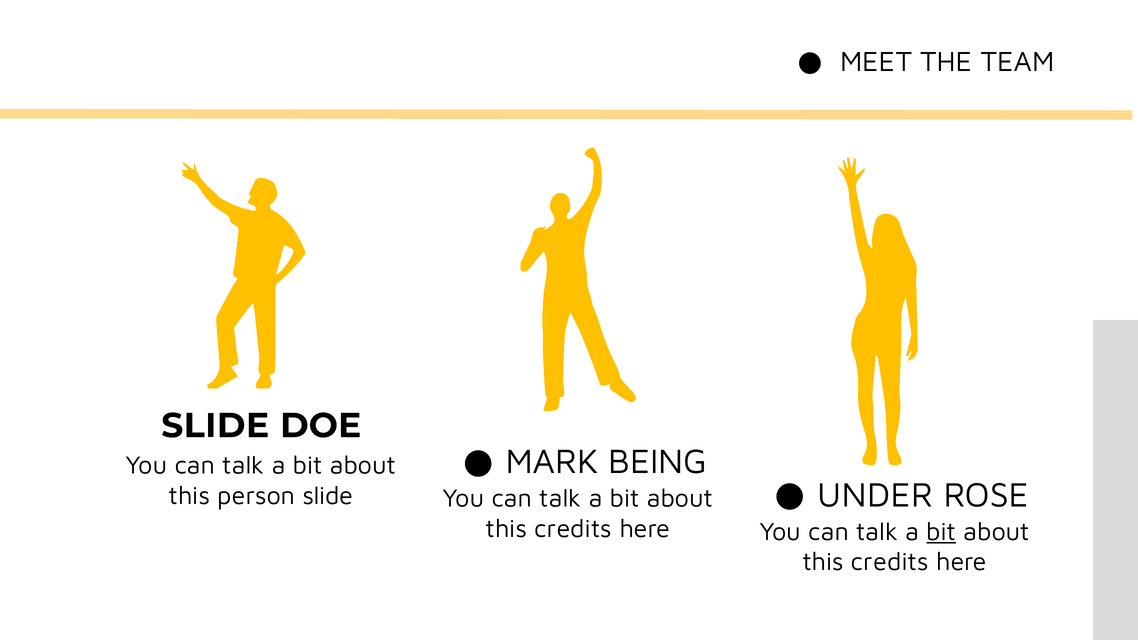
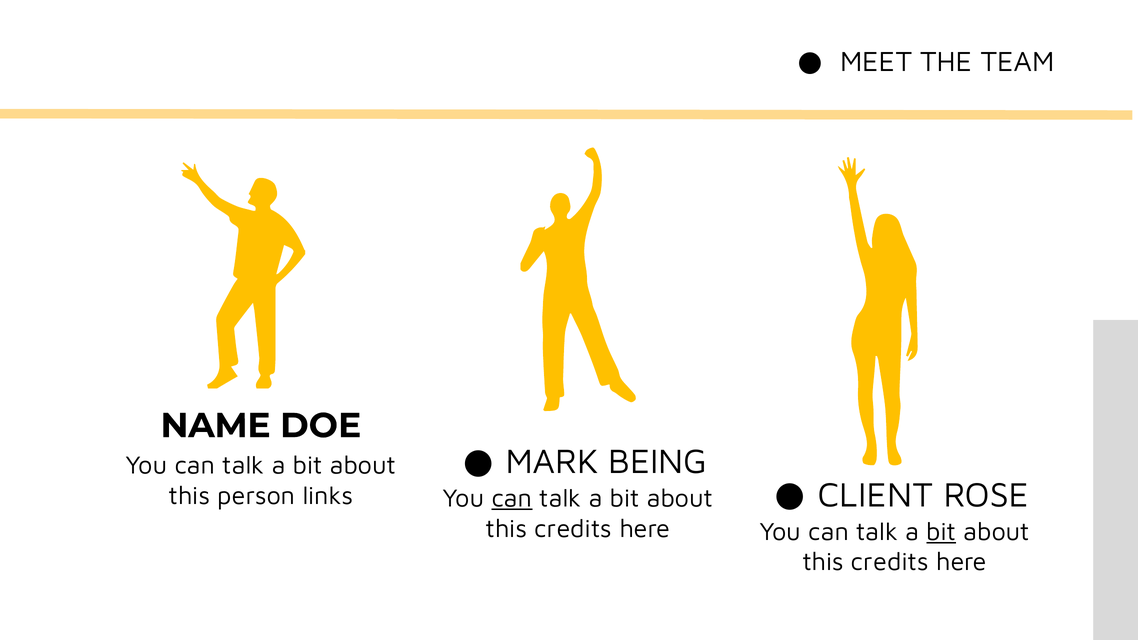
SLIDE at (215, 426): SLIDE -> NAME
UNDER: UNDER -> CLIENT
person slide: slide -> links
can at (512, 499) underline: none -> present
